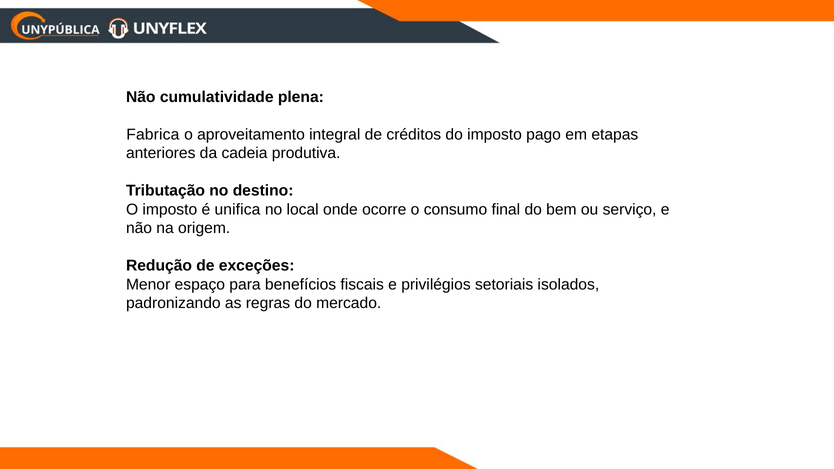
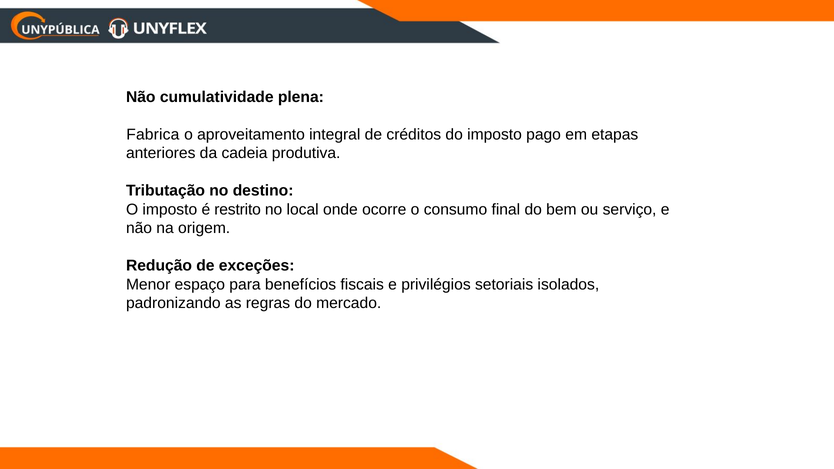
unifica: unifica -> restrito
